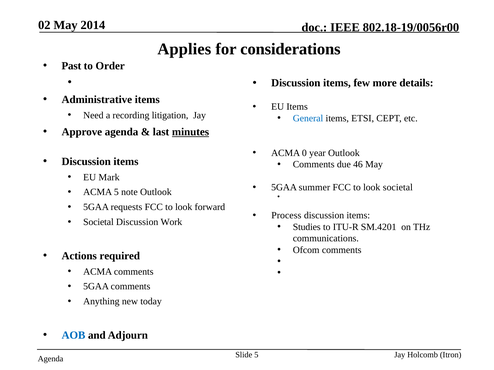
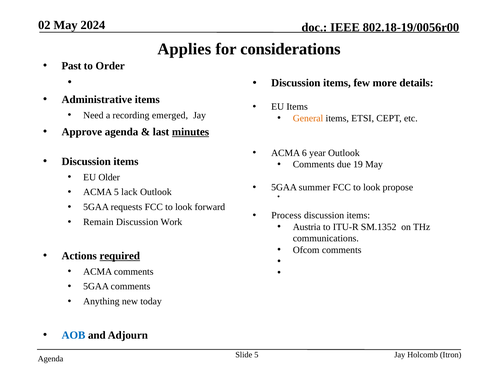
2014: 2014 -> 2024
litigation: litigation -> emerged
General colour: blue -> orange
0: 0 -> 6
46: 46 -> 19
Mark: Mark -> Older
look societal: societal -> propose
note: note -> lack
Societal at (98, 222): Societal -> Remain
Studies: Studies -> Austria
SM.4201: SM.4201 -> SM.1352
required underline: none -> present
